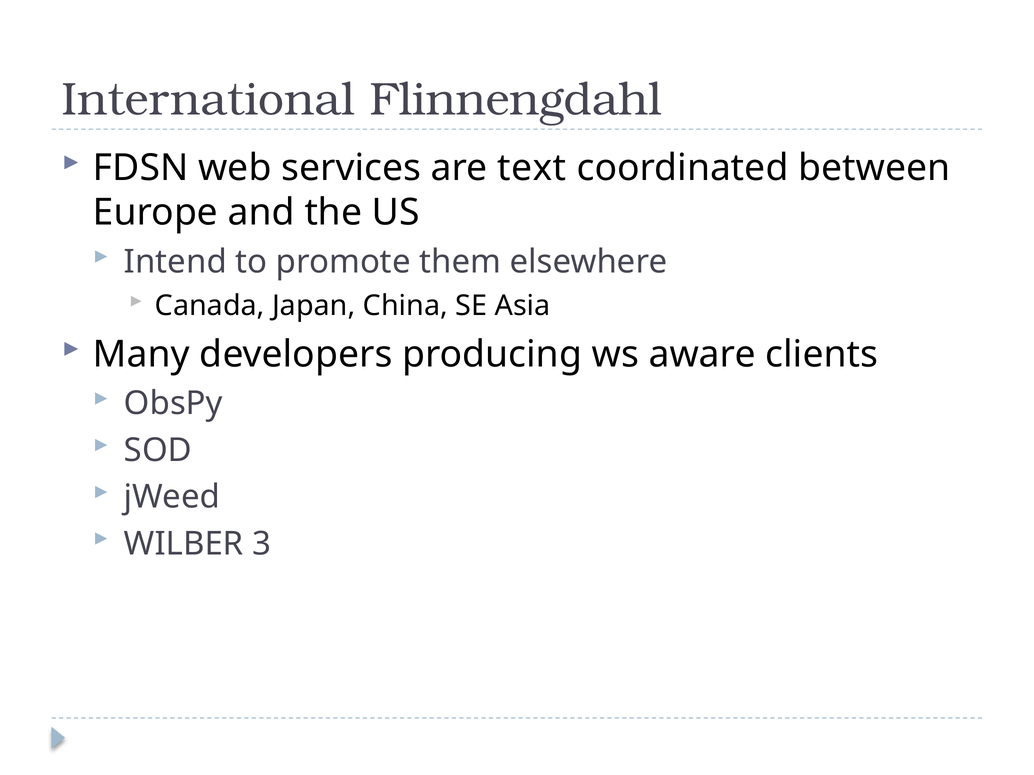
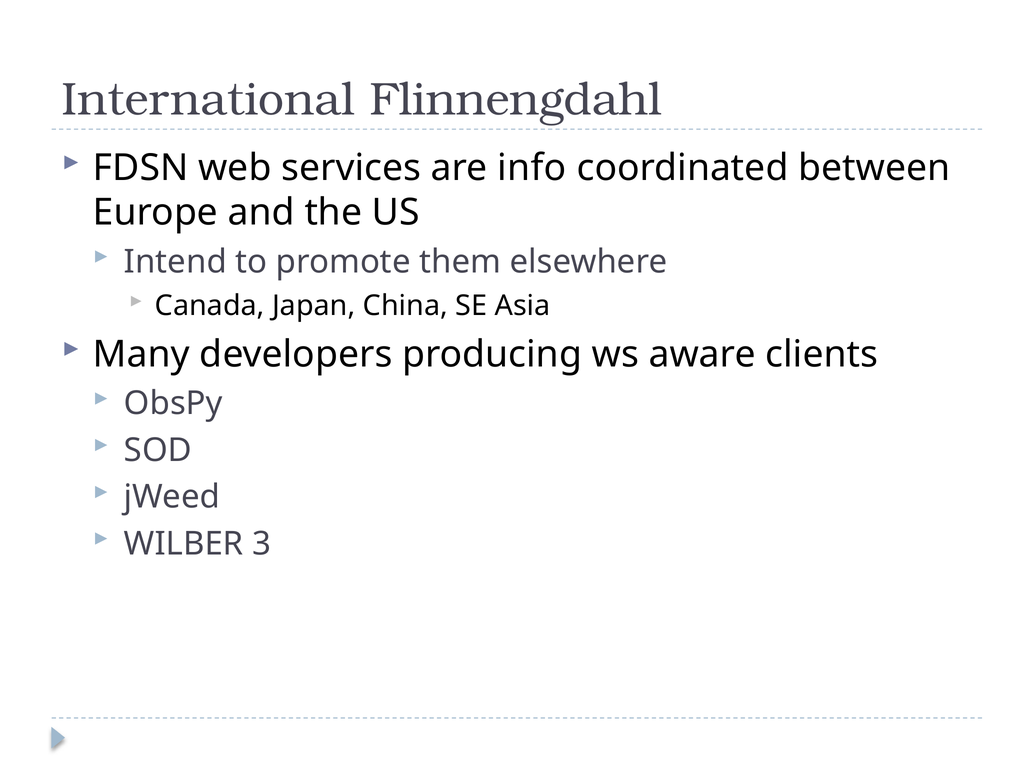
text: text -> info
